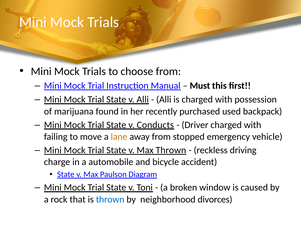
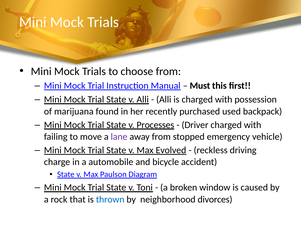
Conducts: Conducts -> Processes
lane colour: orange -> purple
Max Thrown: Thrown -> Evolved
